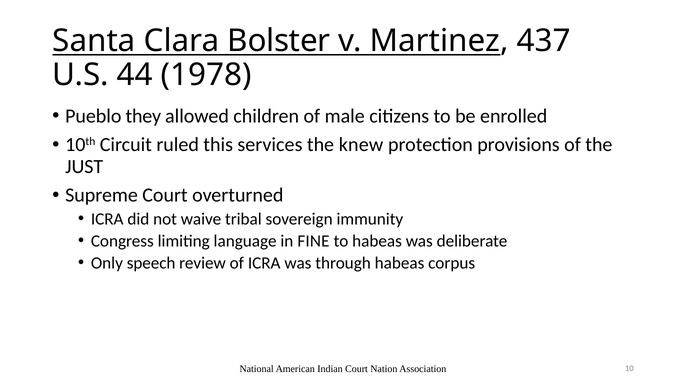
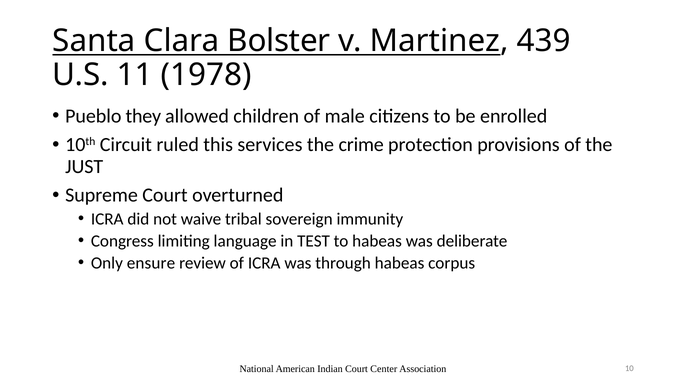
437: 437 -> 439
44: 44 -> 11
knew: knew -> crime
FINE: FINE -> TEST
speech: speech -> ensure
Nation: Nation -> Center
